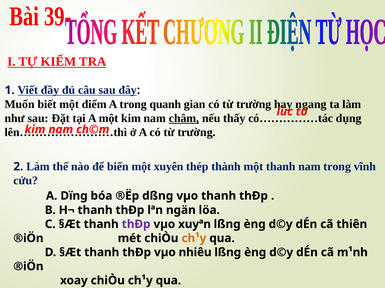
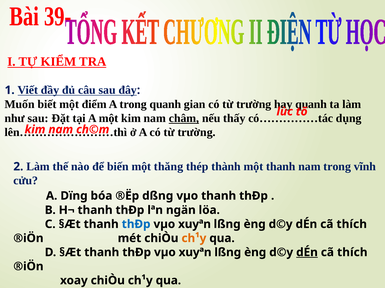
hay ngang: ngang -> quanh
xuyên: xuyên -> thăng
thÐp at (136, 225) colour: purple -> blue
thiên at (352, 225): thiên -> thích
nhiêu at (195, 253): nhiêu -> xuyªn
dÉn at (307, 253) underline: none -> present
m¹nh at (352, 253): m¹nh -> thích
